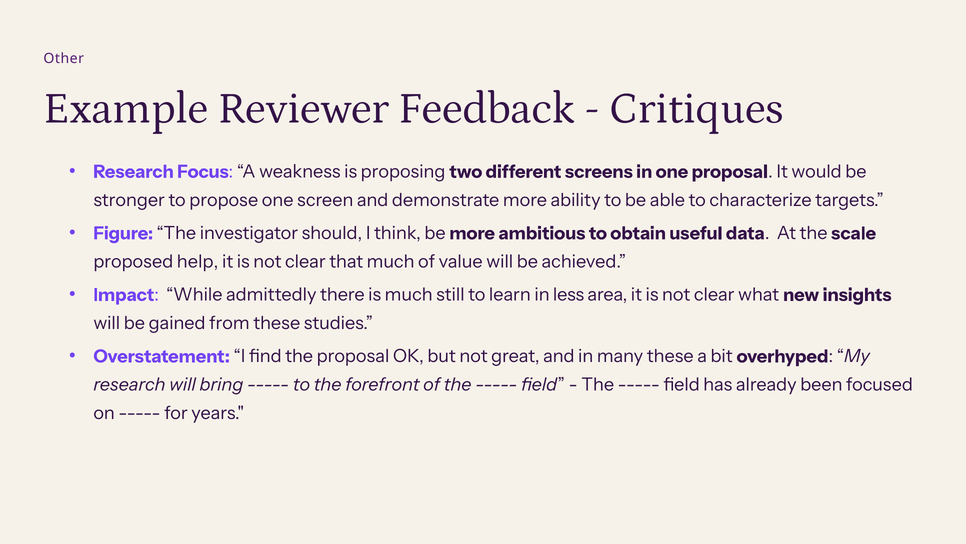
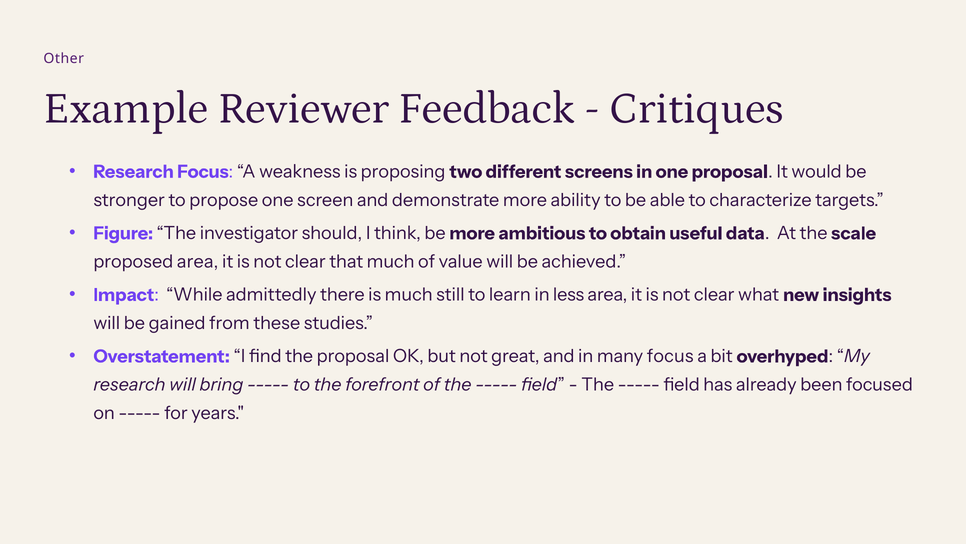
proposed help: help -> area
many these: these -> focus
